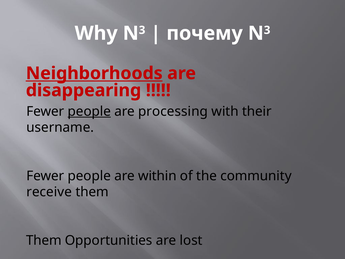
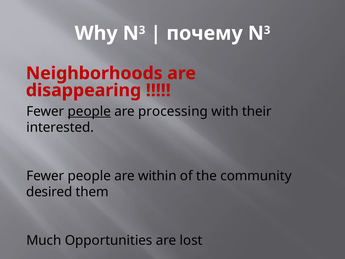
Neighborhoods underline: present -> none
username: username -> interested
receive: receive -> desired
Them at (44, 240): Them -> Much
